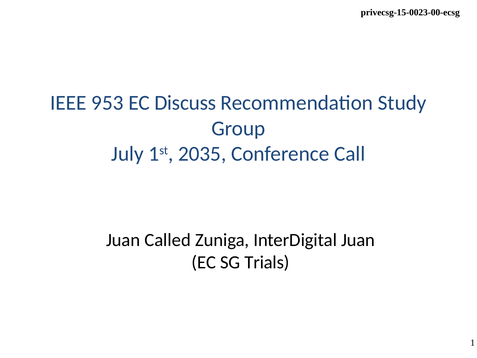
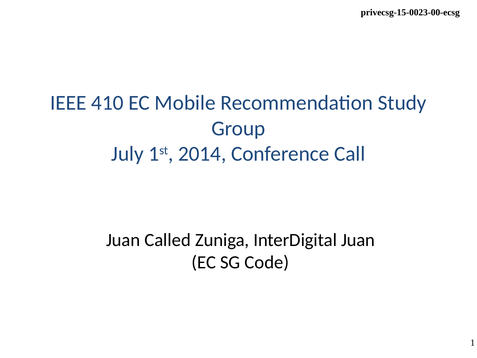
953: 953 -> 410
Discuss: Discuss -> Mobile
2035: 2035 -> 2014
Trials: Trials -> Code
